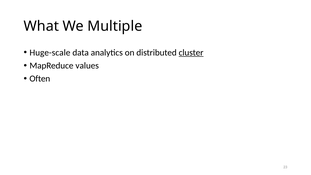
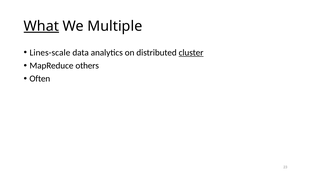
What underline: none -> present
Huge-scale: Huge-scale -> Lines-scale
values: values -> others
